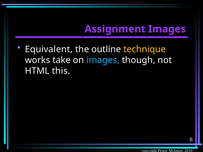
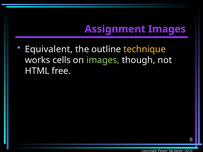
take: take -> cells
images at (103, 60) colour: light blue -> light green
this: this -> free
